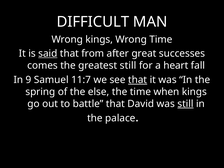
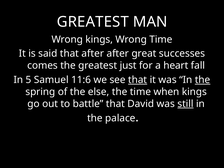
DIFFICULT at (93, 22): DIFFICULT -> GREATEST
said underline: present -> none
that from: from -> after
greatest still: still -> just
9: 9 -> 5
11:7: 11:7 -> 11:6
the at (203, 80) underline: none -> present
